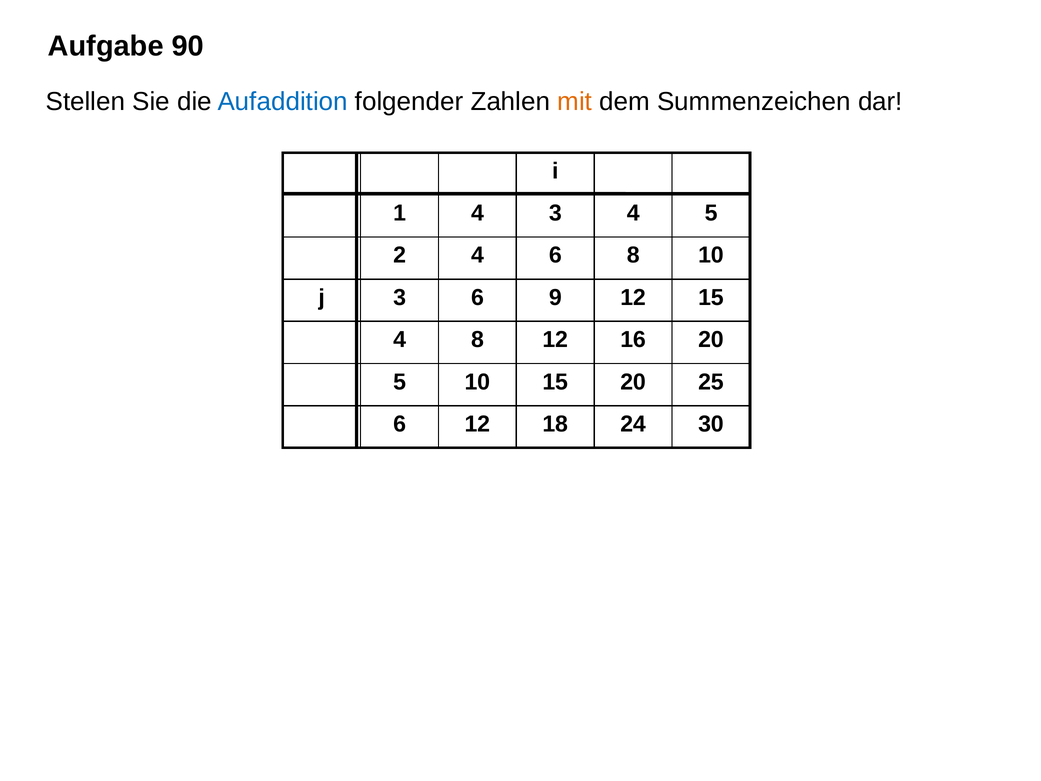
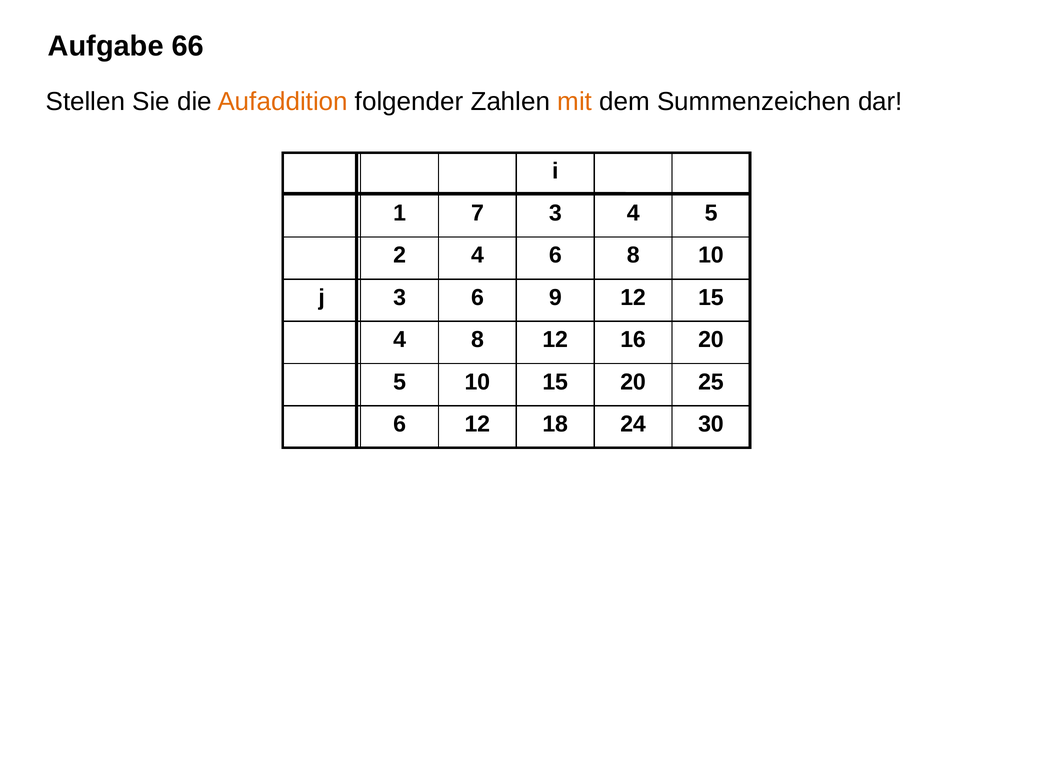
90: 90 -> 66
Aufaddition colour: blue -> orange
1 4: 4 -> 7
